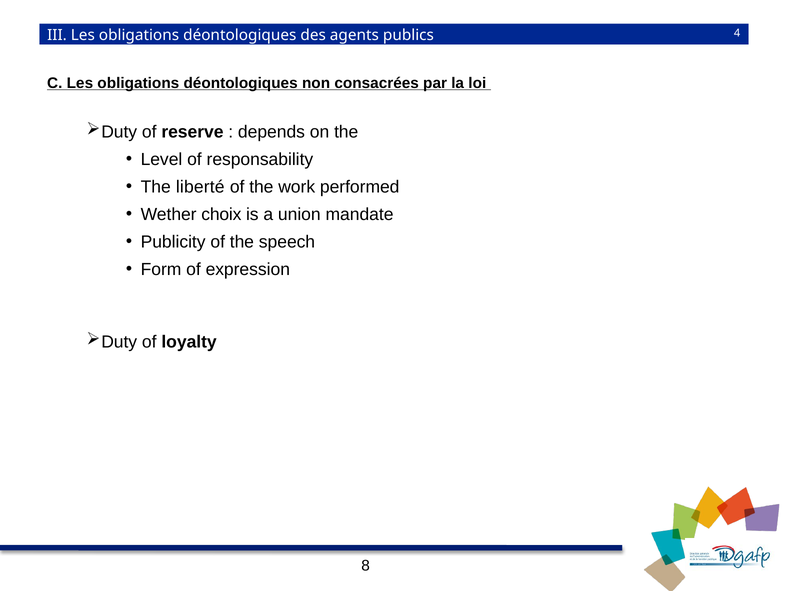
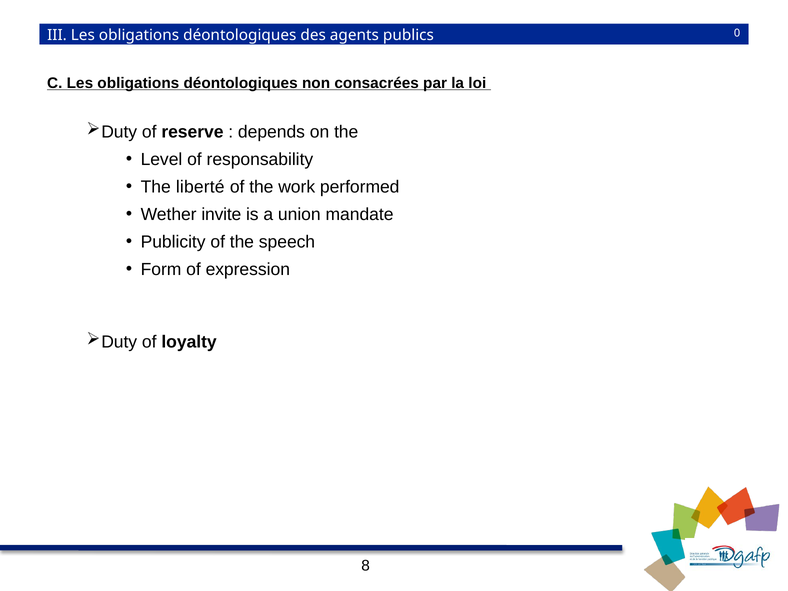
4: 4 -> 0
choix: choix -> invite
